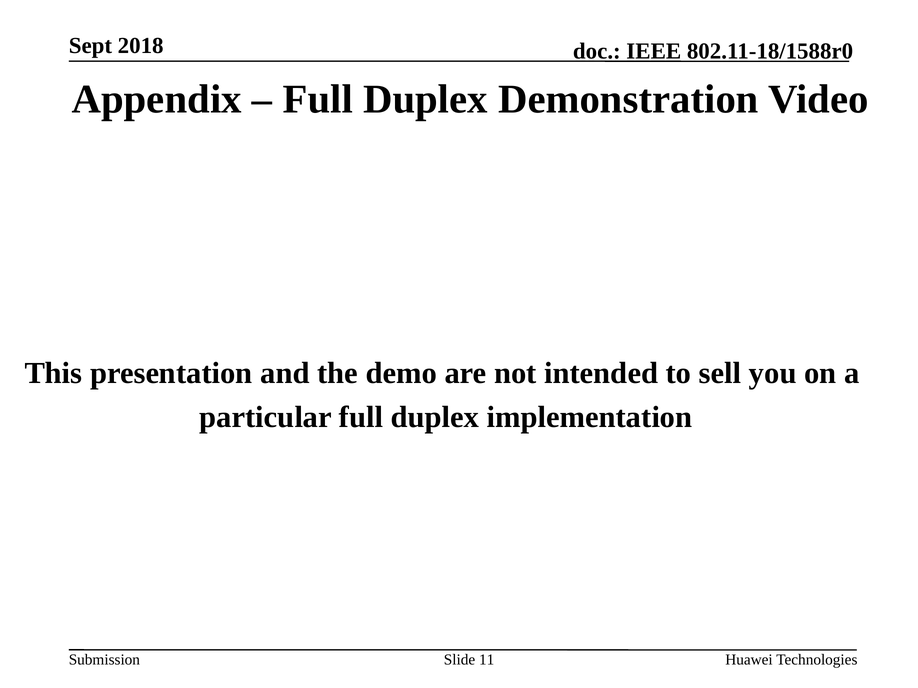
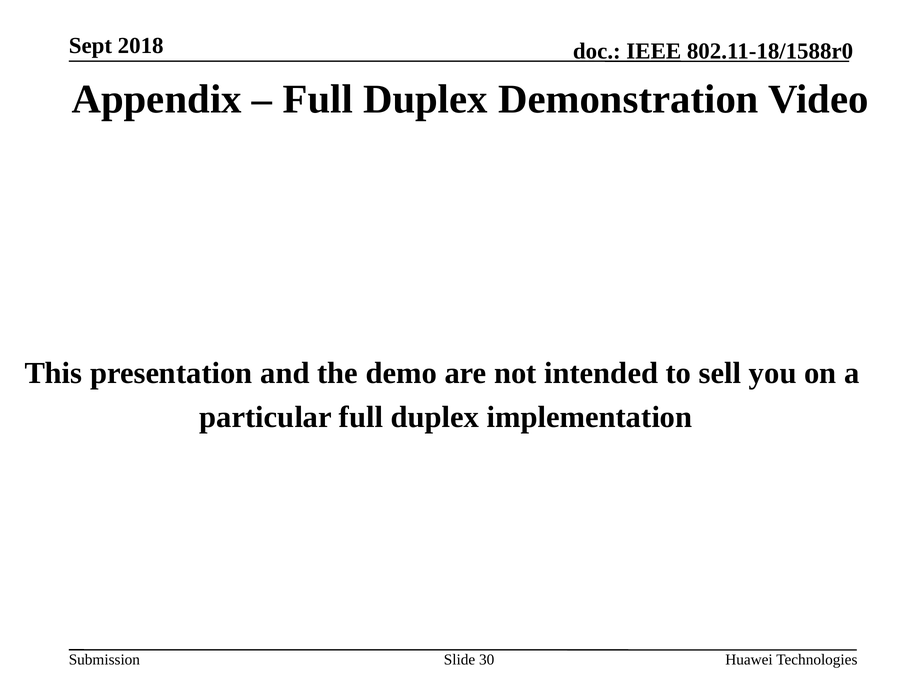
11: 11 -> 30
